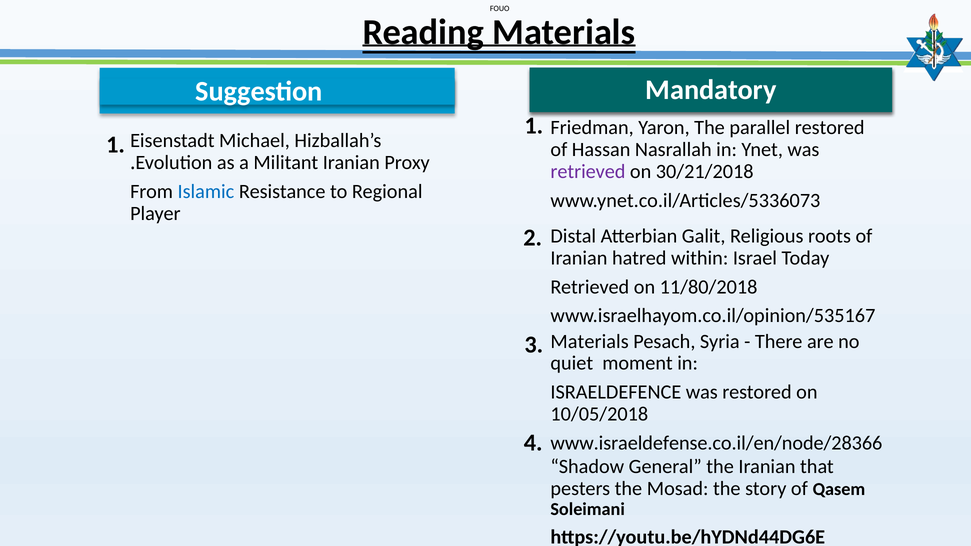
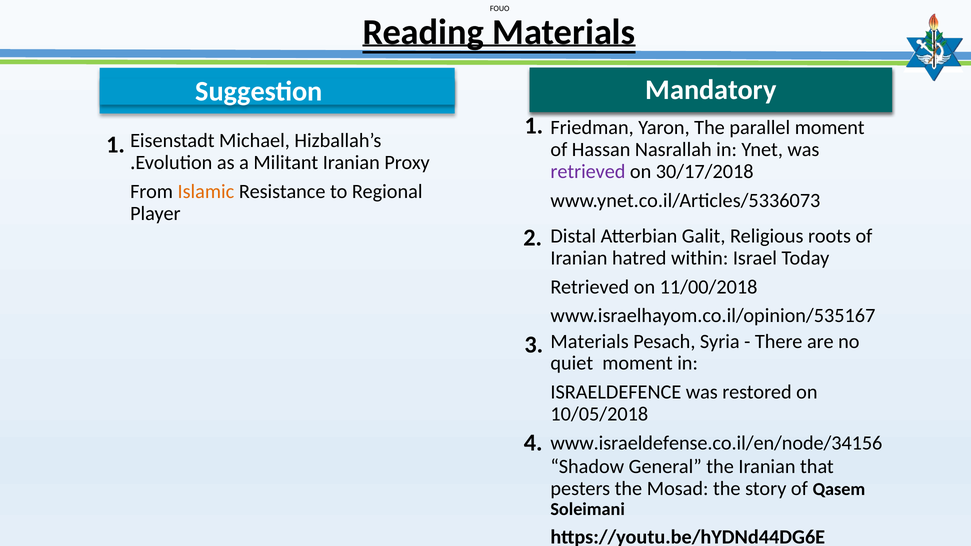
parallel restored: restored -> moment
30/21/2018: 30/21/2018 -> 30/17/2018
Islamic colour: blue -> orange
11/80/2018: 11/80/2018 -> 11/00/2018
www.israeldefense.co.il/en/node/28366: www.israeldefense.co.il/en/node/28366 -> www.israeldefense.co.il/en/node/34156
